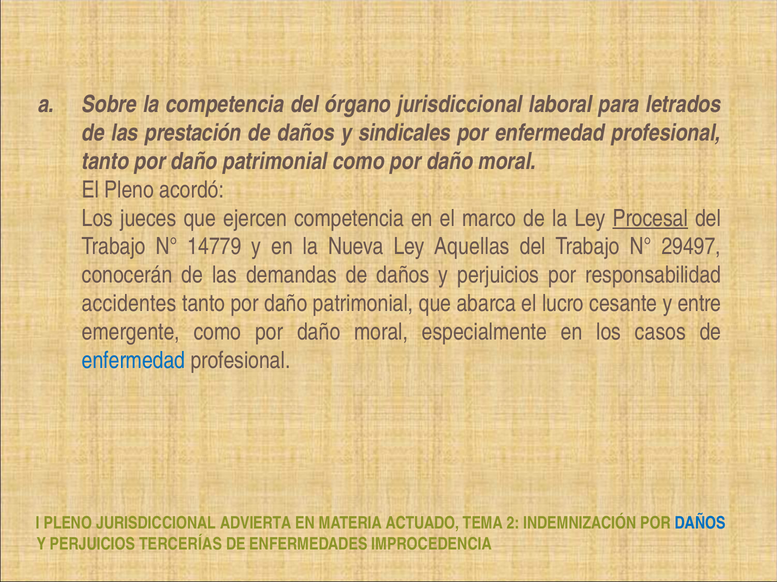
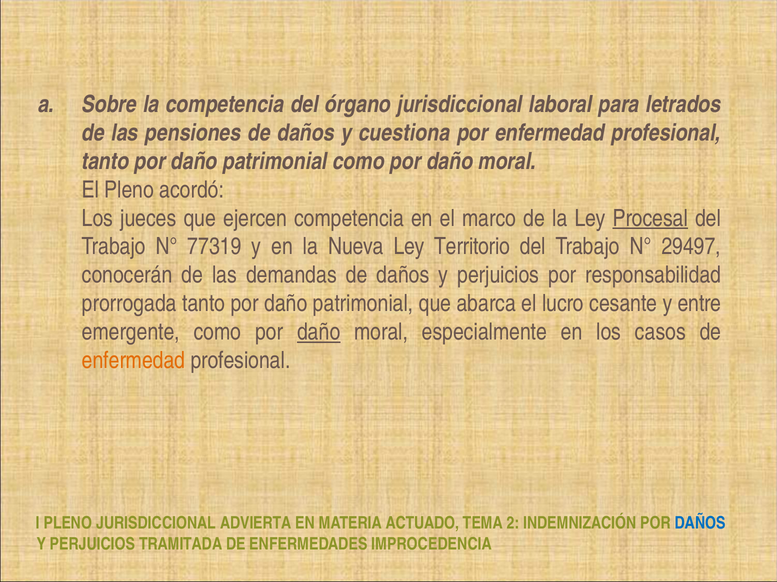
prestación: prestación -> pensiones
sindicales: sindicales -> cuestiona
14779: 14779 -> 77319
Aquellas: Aquellas -> Territorio
accidentes: accidentes -> prorrogada
daño at (319, 332) underline: none -> present
enfermedad at (134, 361) colour: blue -> orange
TERCERÍAS: TERCERÍAS -> TRAMITADA
